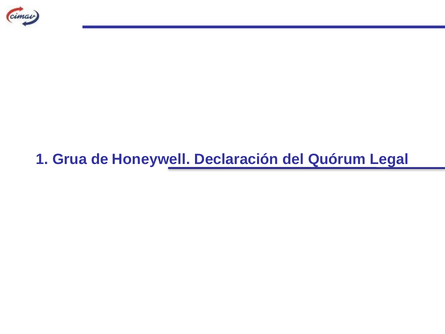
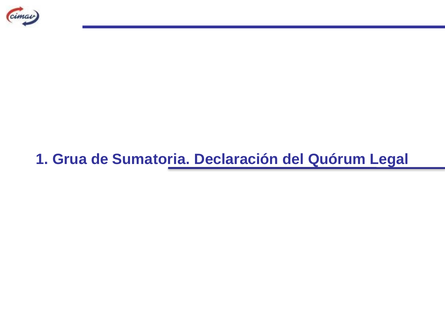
Honeywell: Honeywell -> Sumatoria
